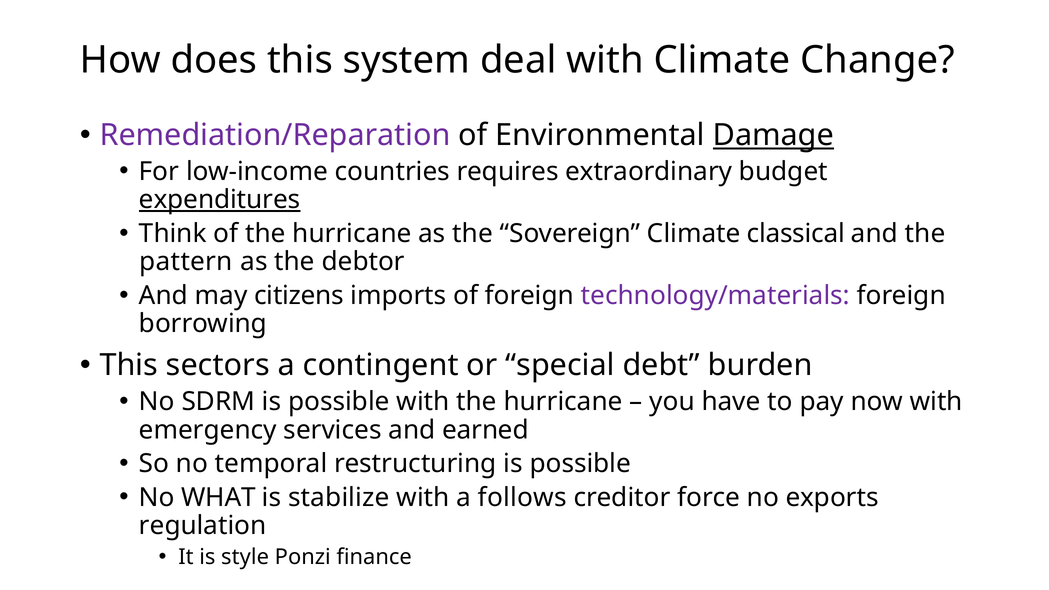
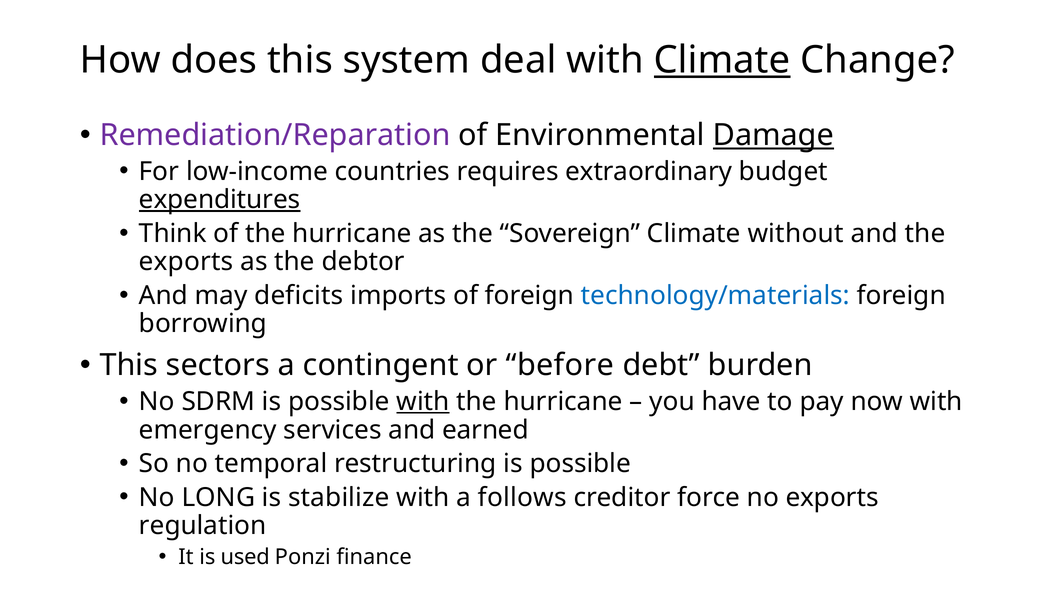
Climate at (722, 60) underline: none -> present
classical: classical -> without
pattern at (186, 262): pattern -> exports
citizens: citizens -> deficits
technology/materials colour: purple -> blue
special: special -> before
with at (423, 402) underline: none -> present
WHAT: WHAT -> LONG
style: style -> used
